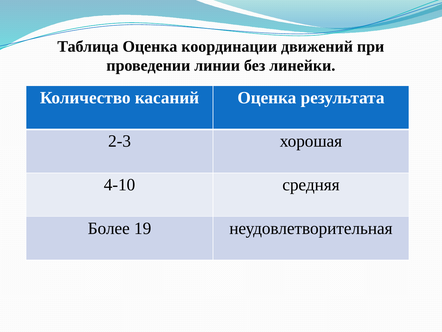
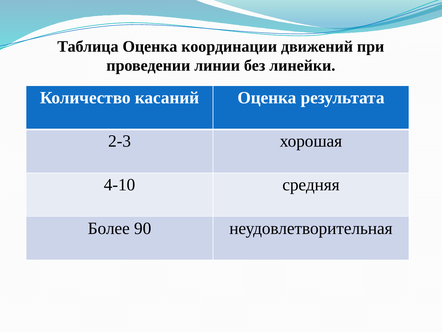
19: 19 -> 90
